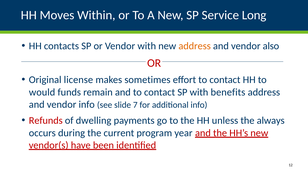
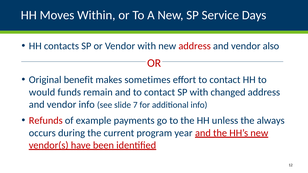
Long: Long -> Days
address at (195, 46) colour: orange -> red
license: license -> benefit
benefits: benefits -> changed
dwelling: dwelling -> example
